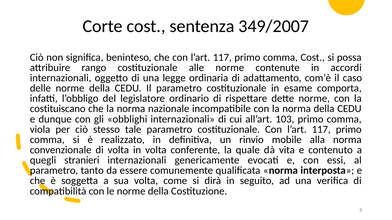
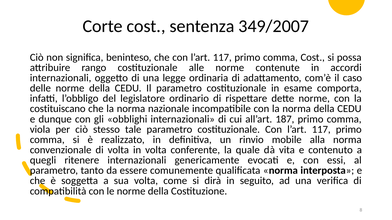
103: 103 -> 187
stranieri: stranieri -> ritenere
